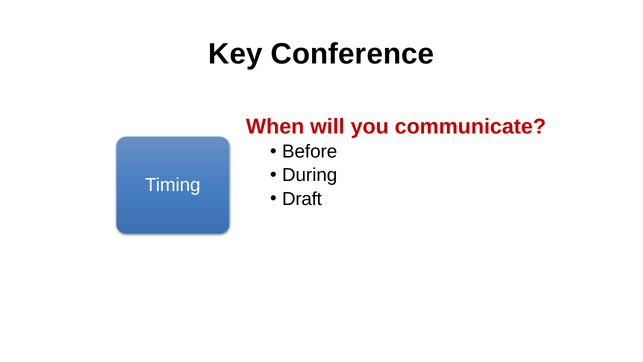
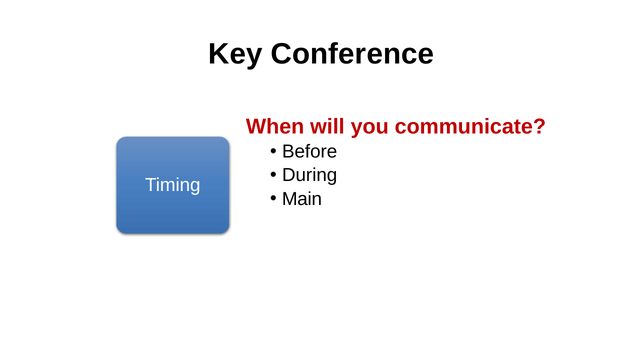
Draft: Draft -> Main
